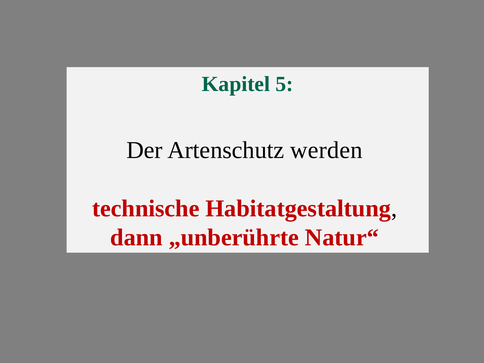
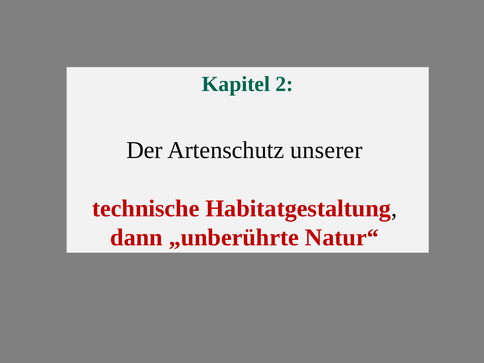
5: 5 -> 2
werden: werden -> unserer
